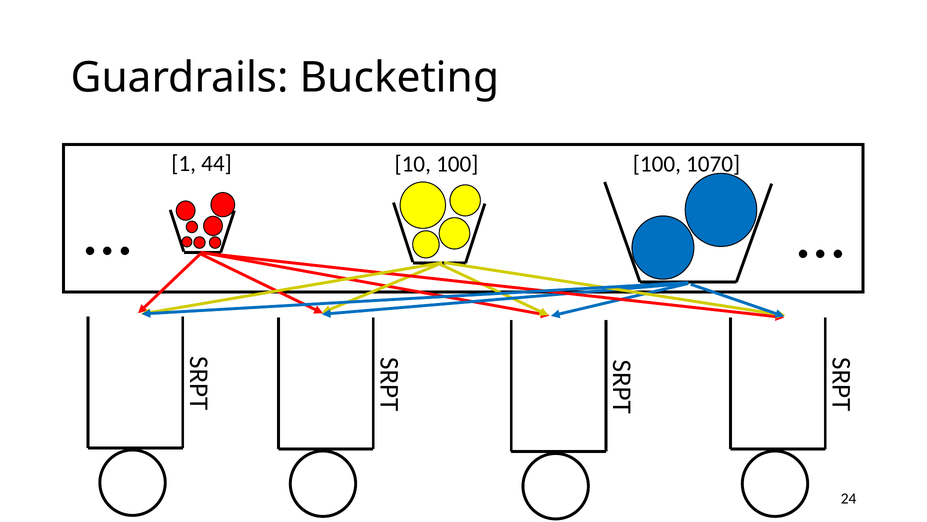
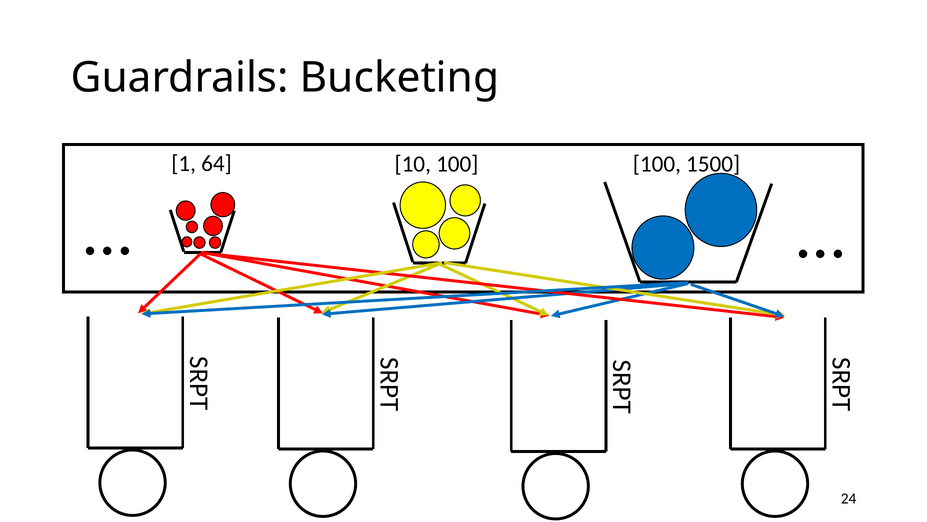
44: 44 -> 64
1070: 1070 -> 1500
